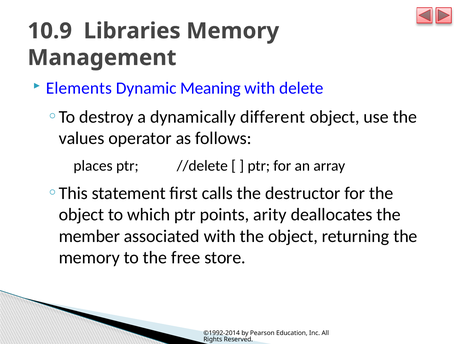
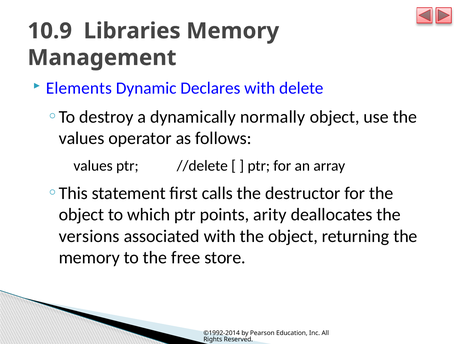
Meaning: Meaning -> Declares
different: different -> normally
places at (93, 166): places -> values
member: member -> versions
